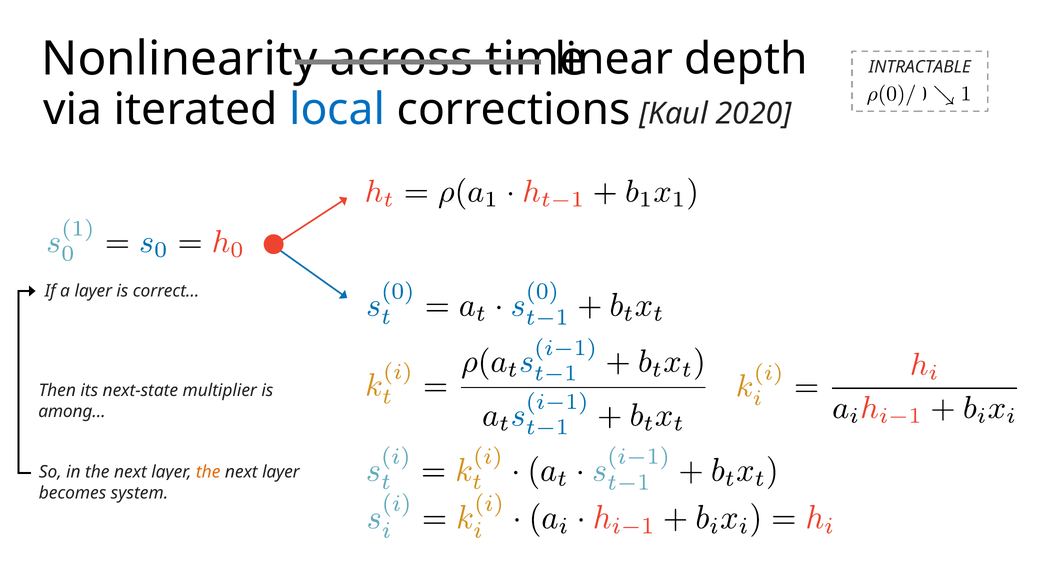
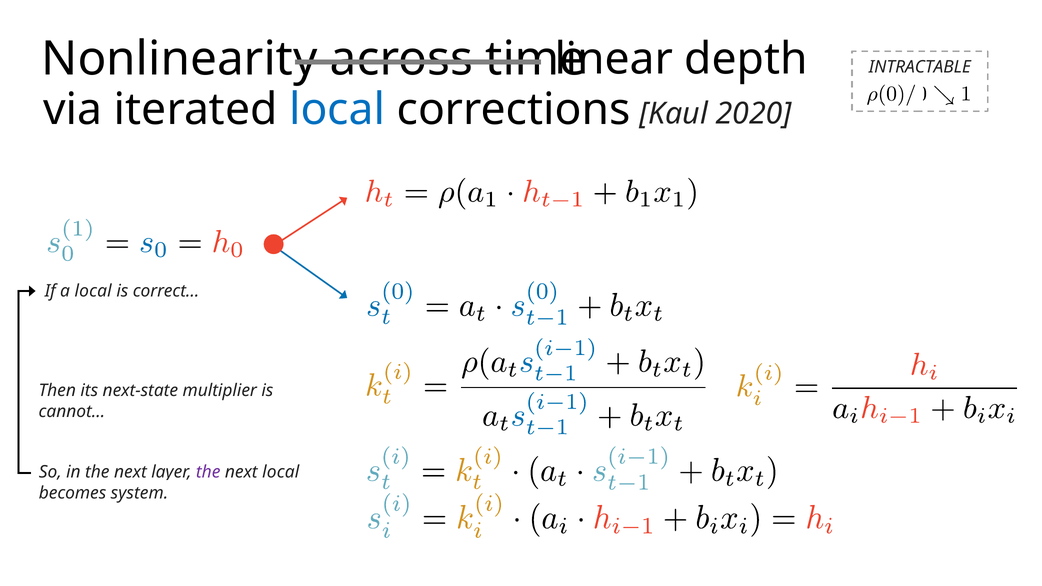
a layer: layer -> local
among…: among… -> cannot…
the at (208, 472) colour: orange -> purple
layer at (281, 472): layer -> local
